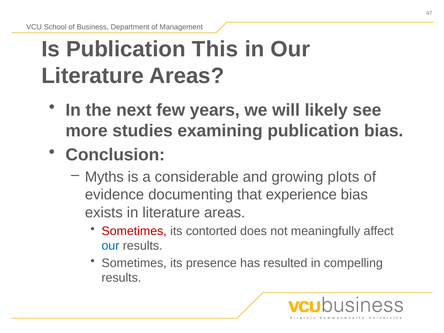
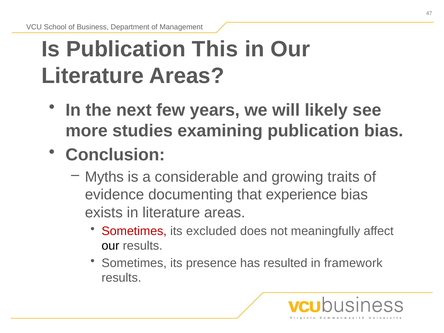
plots: plots -> traits
contorted: contorted -> excluded
our at (110, 246) colour: blue -> black
compelling: compelling -> framework
